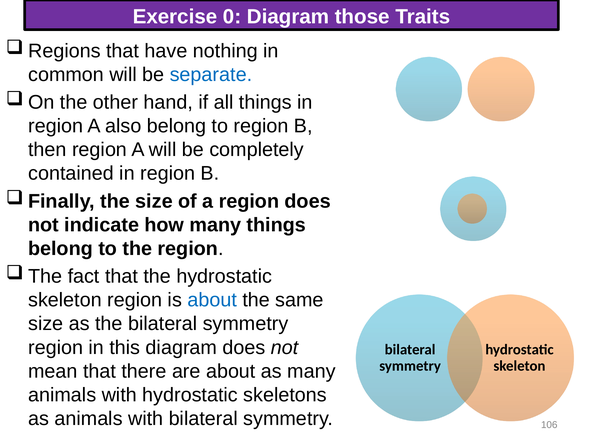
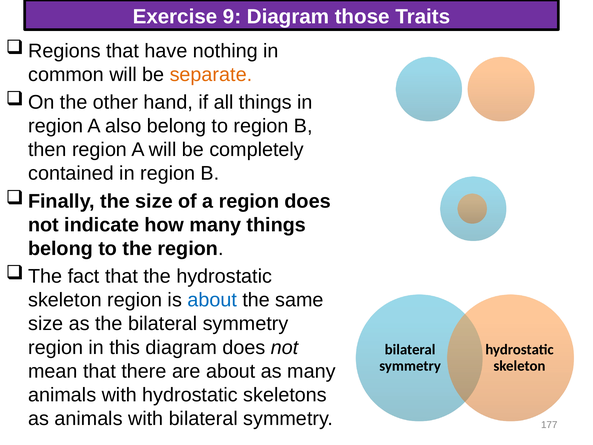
0: 0 -> 9
separate colour: blue -> orange
106: 106 -> 177
